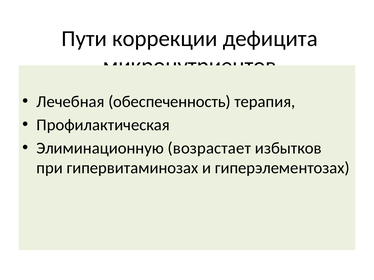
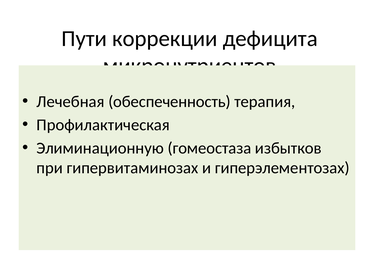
возрастает: возрастает -> гомеостаза
